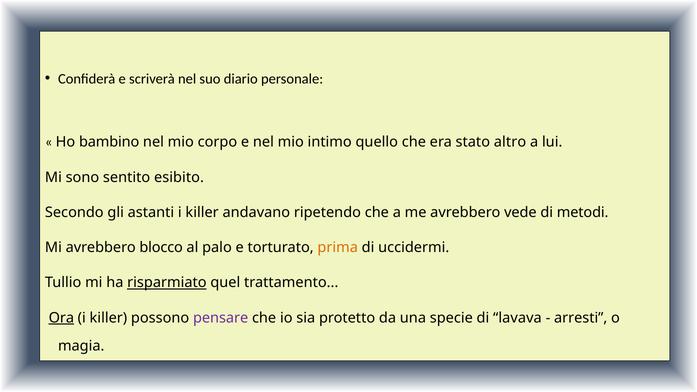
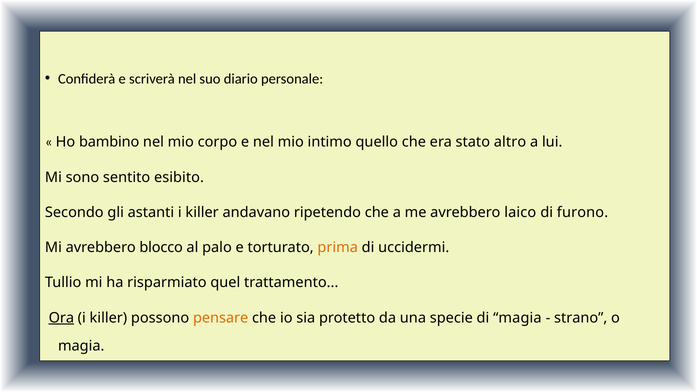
vede: vede -> laico
metodi: metodi -> furono
risparmiato underline: present -> none
pensare colour: purple -> orange
di lavava: lavava -> magia
arresti: arresti -> strano
